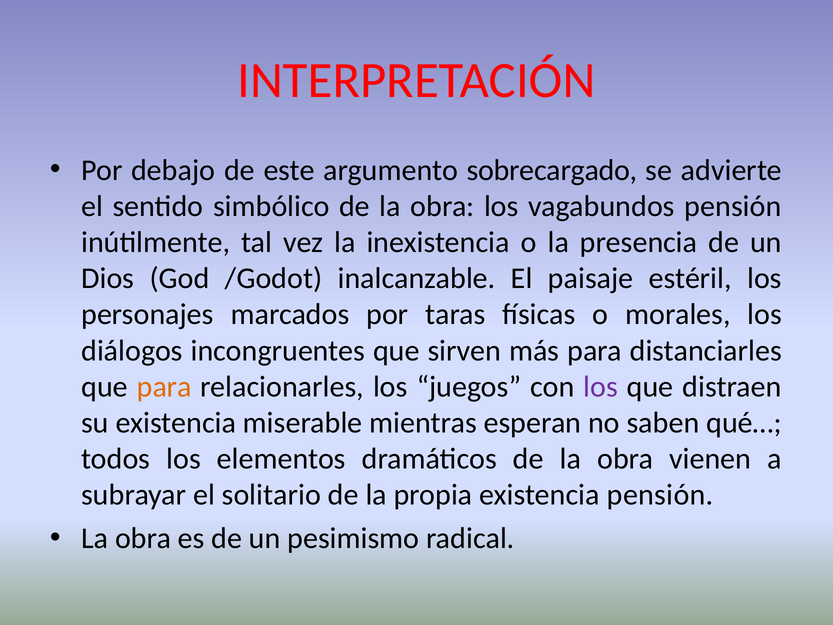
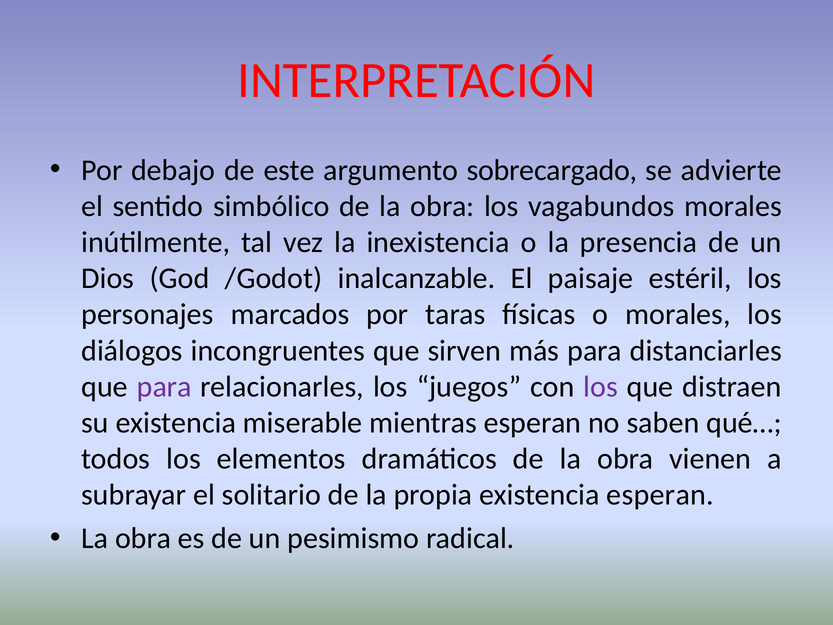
vagabundos pensión: pensión -> morales
para at (164, 387) colour: orange -> purple
existencia pensión: pensión -> esperan
